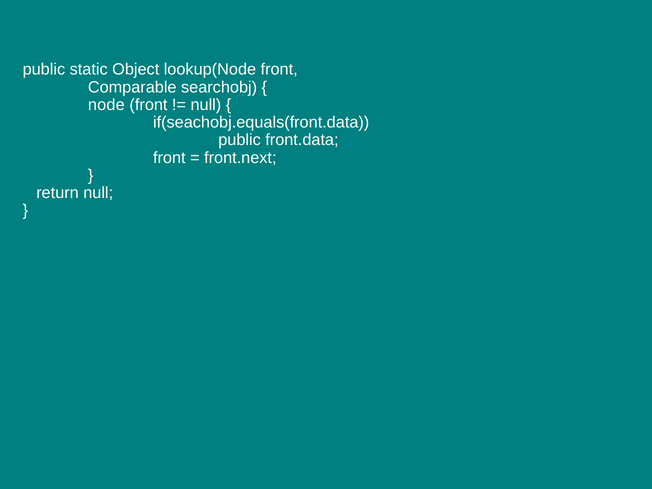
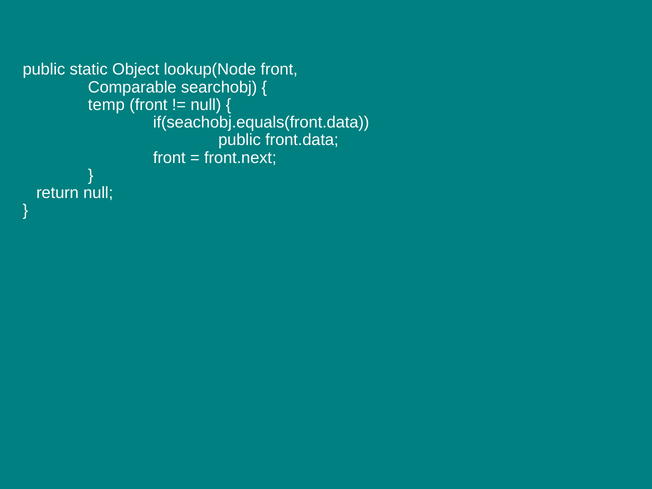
node: node -> temp
